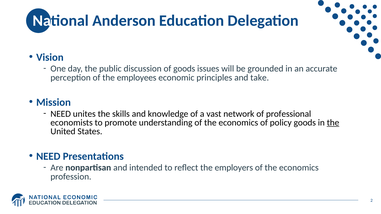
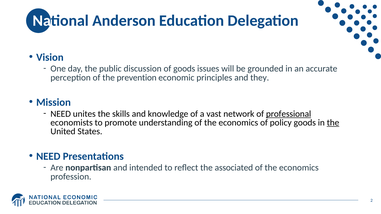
employees: employees -> prevention
take: take -> they
professional underline: none -> present
employers: employers -> associated
